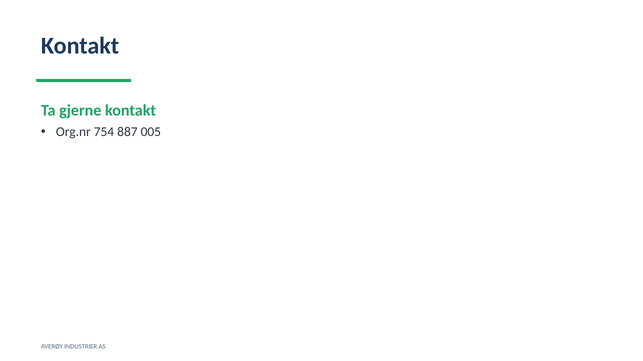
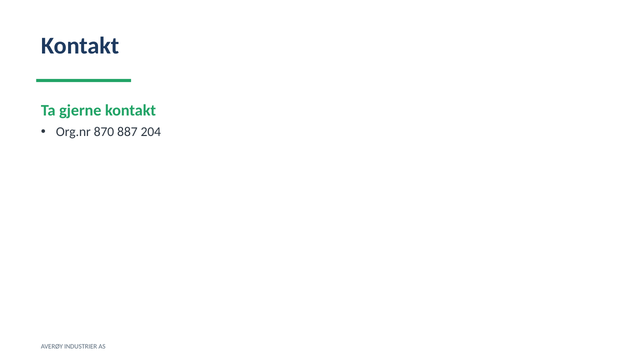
754: 754 -> 870
005: 005 -> 204
